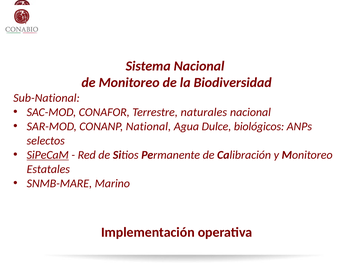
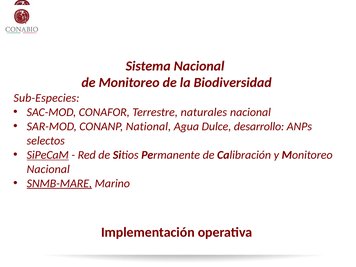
Sub-National: Sub-National -> Sub-Especies
biológicos: biológicos -> desarrollo
Estatales at (48, 169): Estatales -> Nacional
SNMB-MARE underline: none -> present
